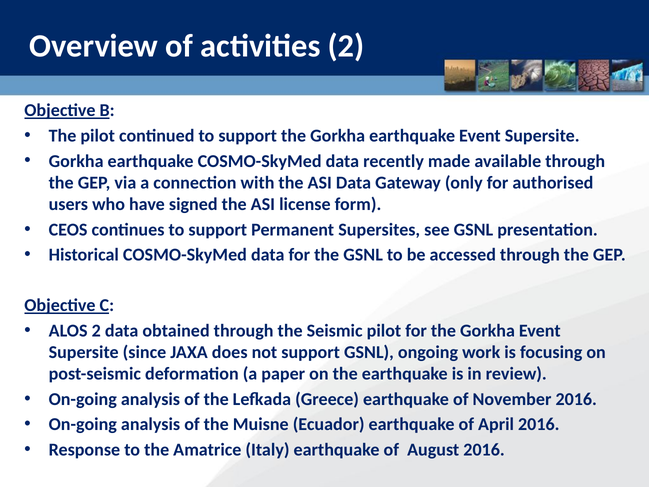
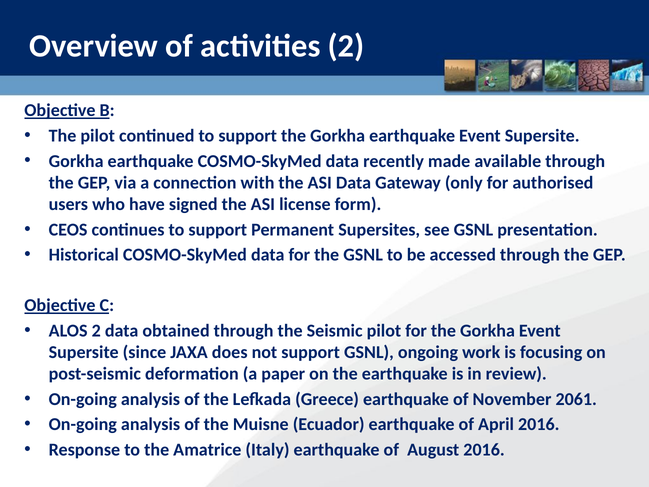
November 2016: 2016 -> 2061
